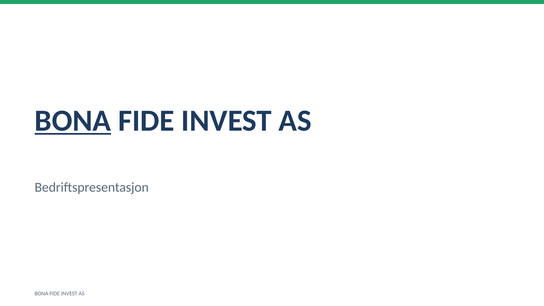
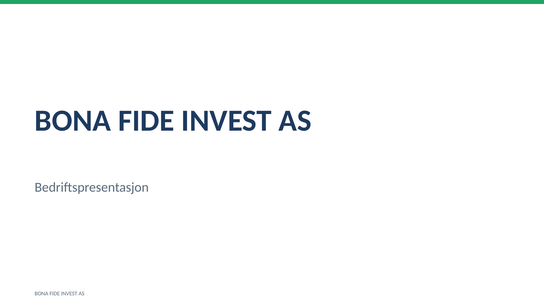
BONA at (73, 121) underline: present -> none
